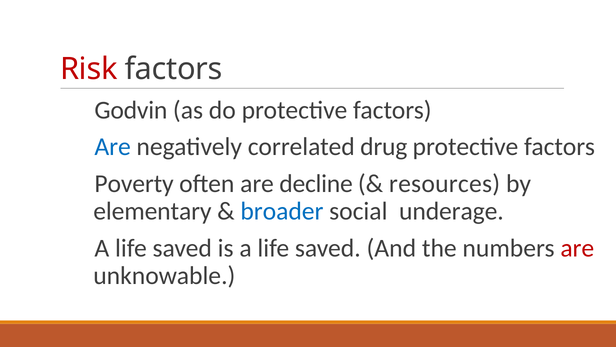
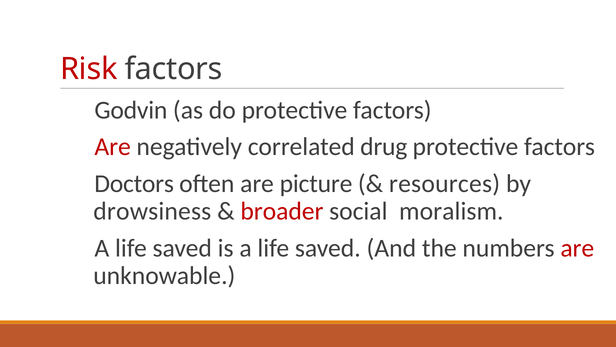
Are at (113, 147) colour: blue -> red
Poverty: Poverty -> Doctors
decline: decline -> picture
elementary: elementary -> drowsiness
broader colour: blue -> red
underage: underage -> moralism
